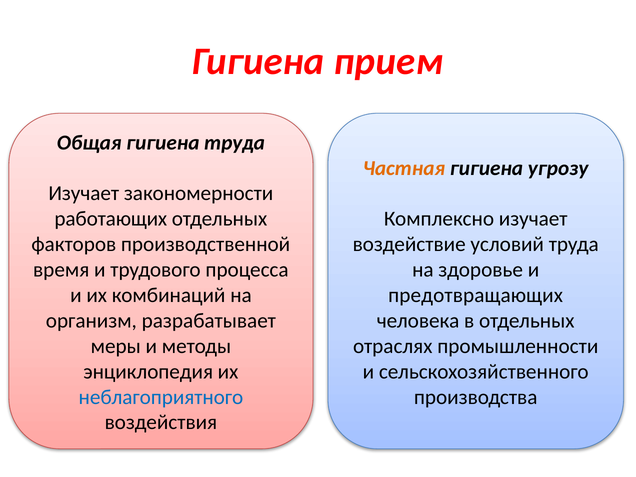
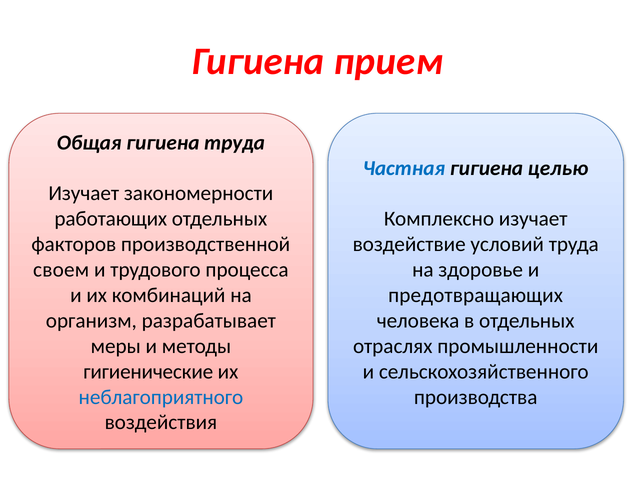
Частная colour: orange -> blue
угрозу: угрозу -> целью
время: время -> своем
энциклопедия: энциклопедия -> гигиенические
